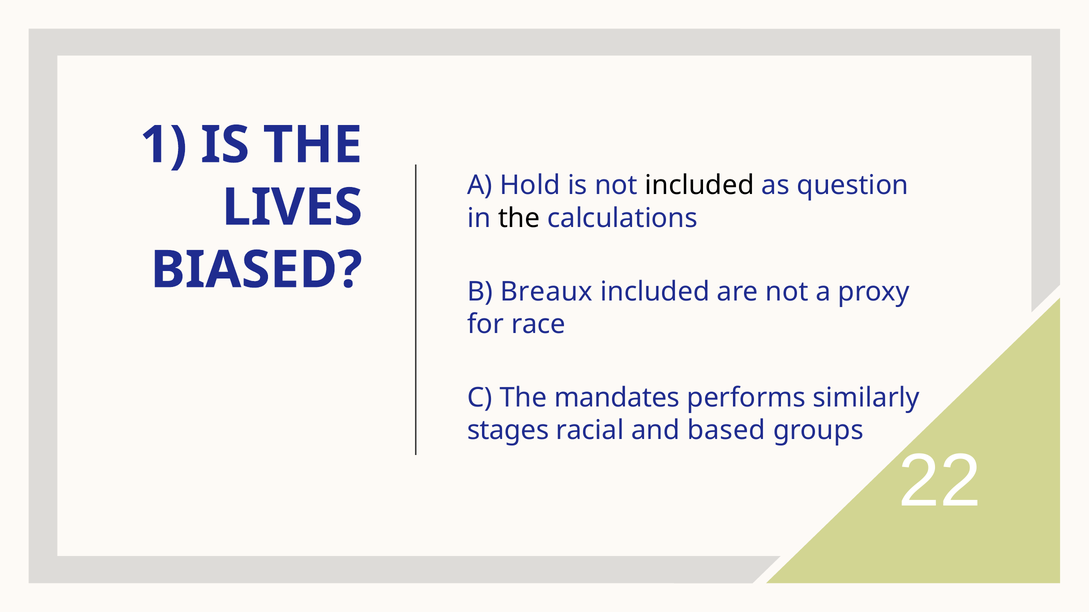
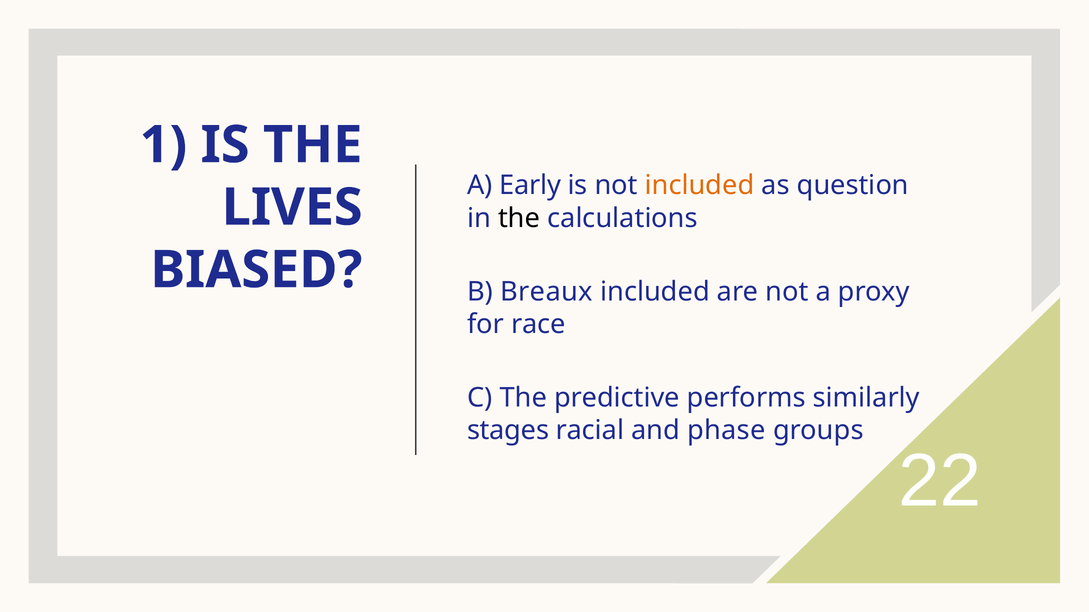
Hold: Hold -> Early
included at (700, 186) colour: black -> orange
mandates: mandates -> predictive
based: based -> phase
